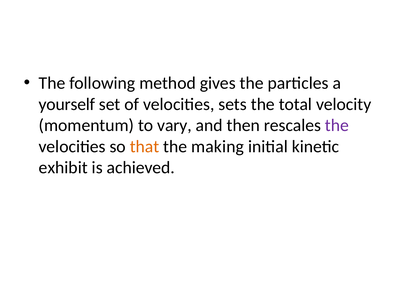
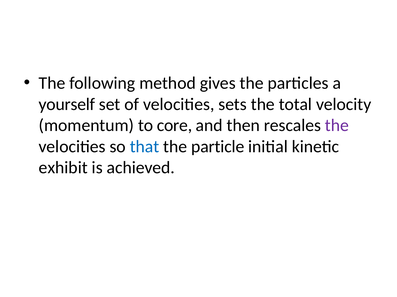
vary: vary -> core
that colour: orange -> blue
making: making -> particle
